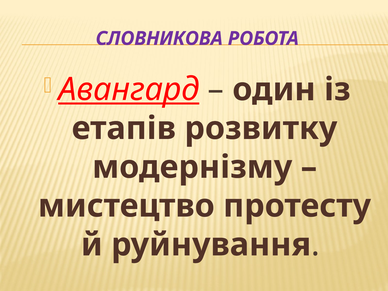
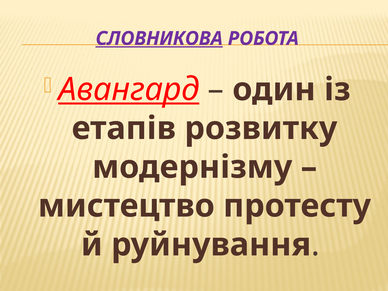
СЛОВНИКОВА underline: none -> present
